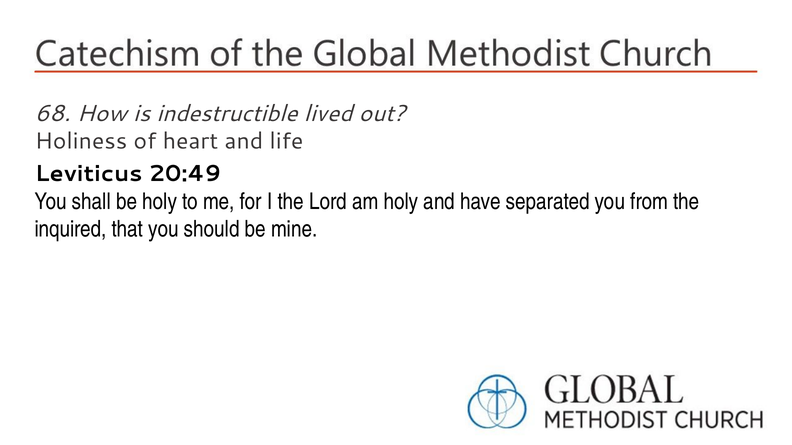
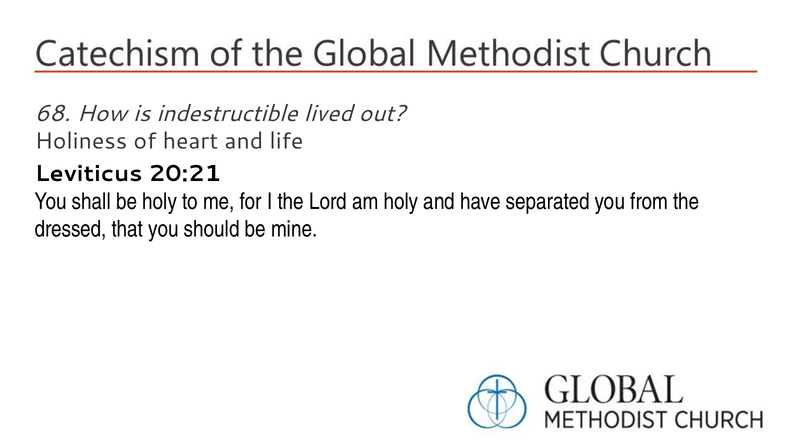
20:49: 20:49 -> 20:21
inquired: inquired -> dressed
